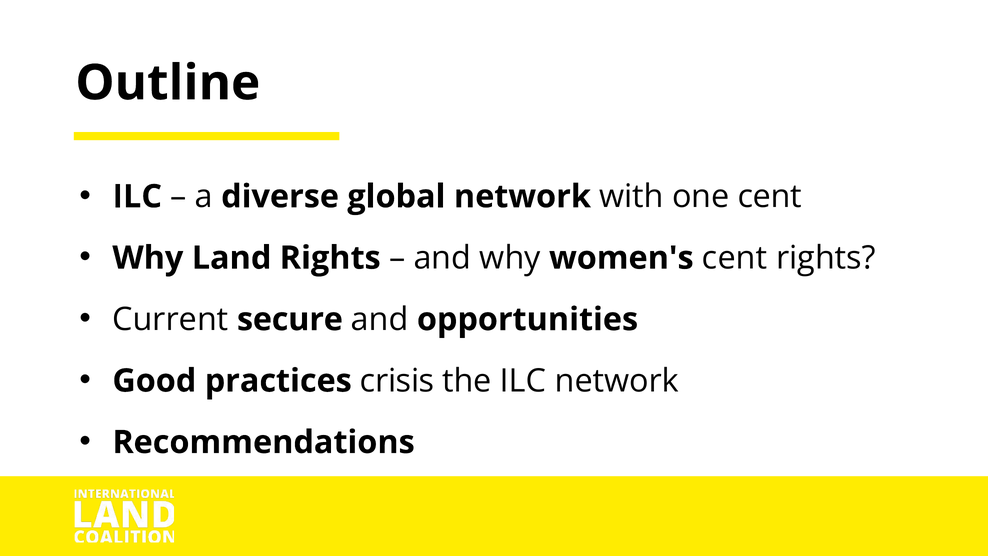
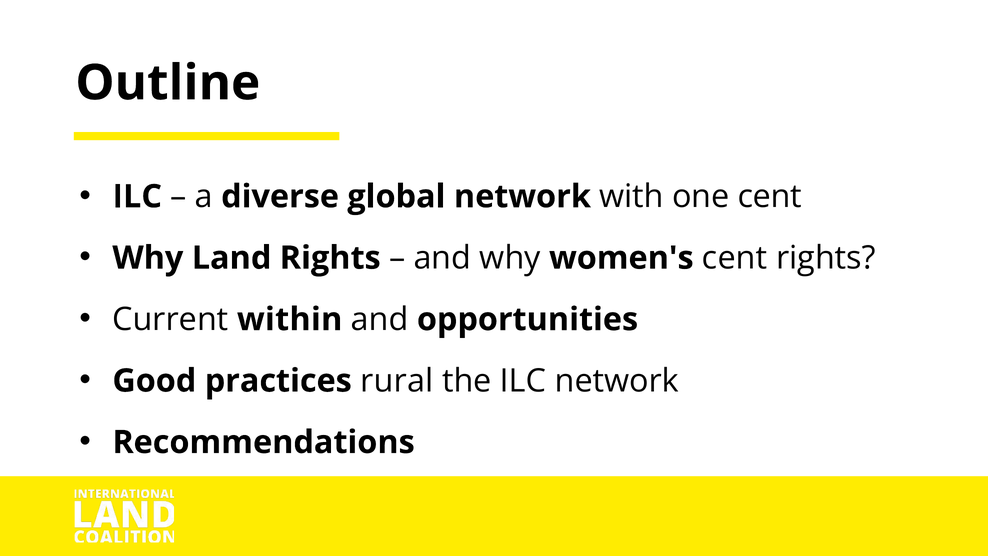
secure: secure -> within
crisis: crisis -> rural
